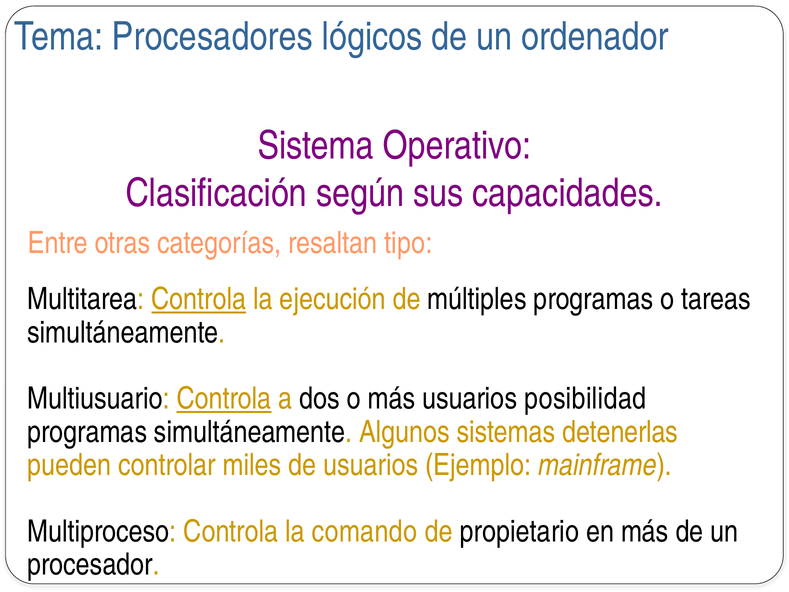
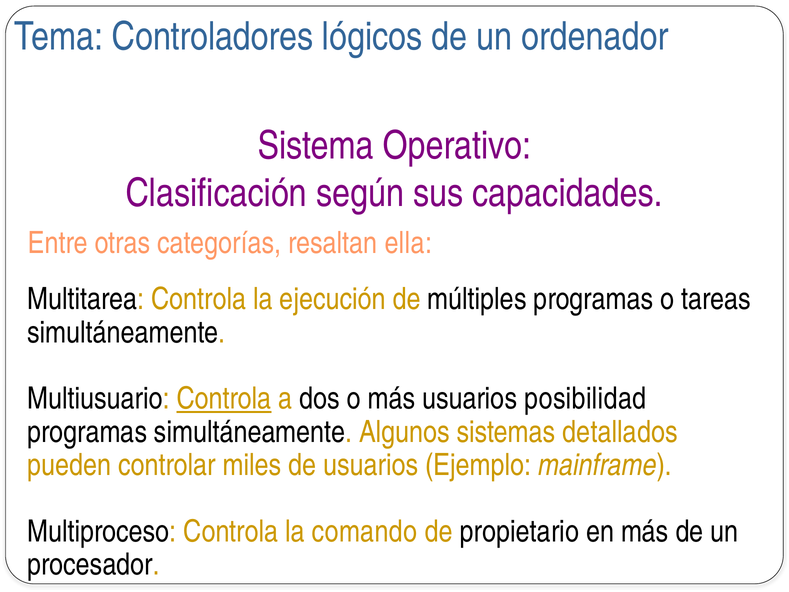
Procesadores: Procesadores -> Controladores
tipo: tipo -> ella
Controla at (199, 299) underline: present -> none
detenerlas: detenerlas -> detallados
